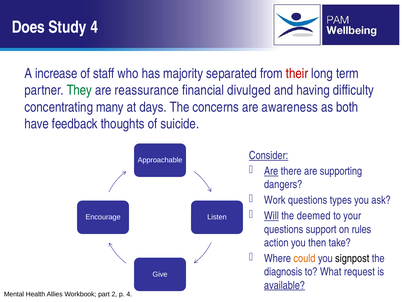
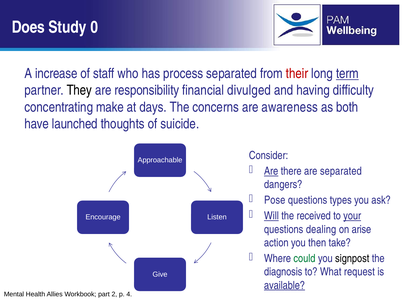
Study 4: 4 -> 0
majority: majority -> process
term underline: none -> present
They colour: green -> black
reassurance: reassurance -> responsibility
many: many -> make
feedback: feedback -> launched
Consider underline: present -> none
are supporting: supporting -> separated
Work: Work -> Pose
deemed: deemed -> received
your underline: none -> present
support: support -> dealing
rules: rules -> arise
could colour: orange -> green
